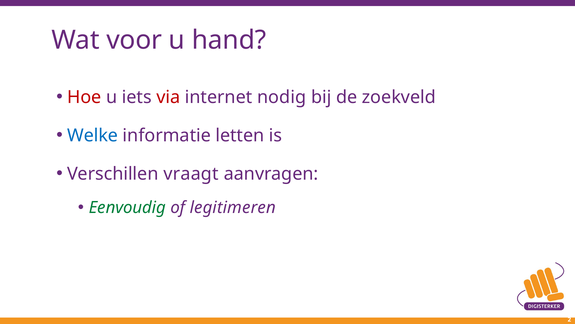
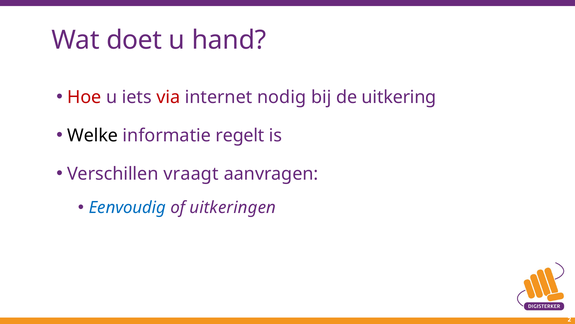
voor: voor -> doet
zoekveld: zoekveld -> uitkering
Welke colour: blue -> black
letten: letten -> regelt
Eenvoudig colour: green -> blue
legitimeren: legitimeren -> uitkeringen
